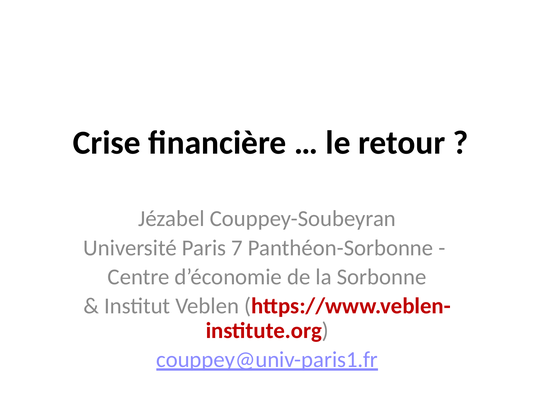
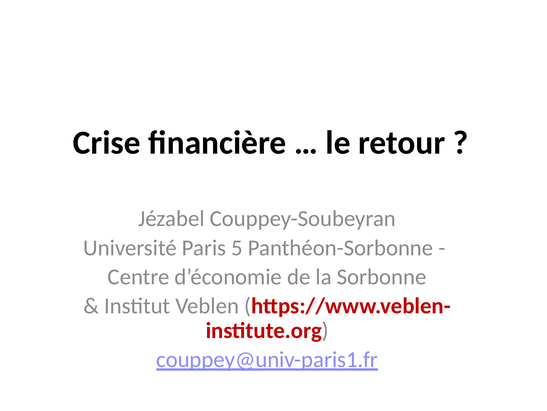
7: 7 -> 5
